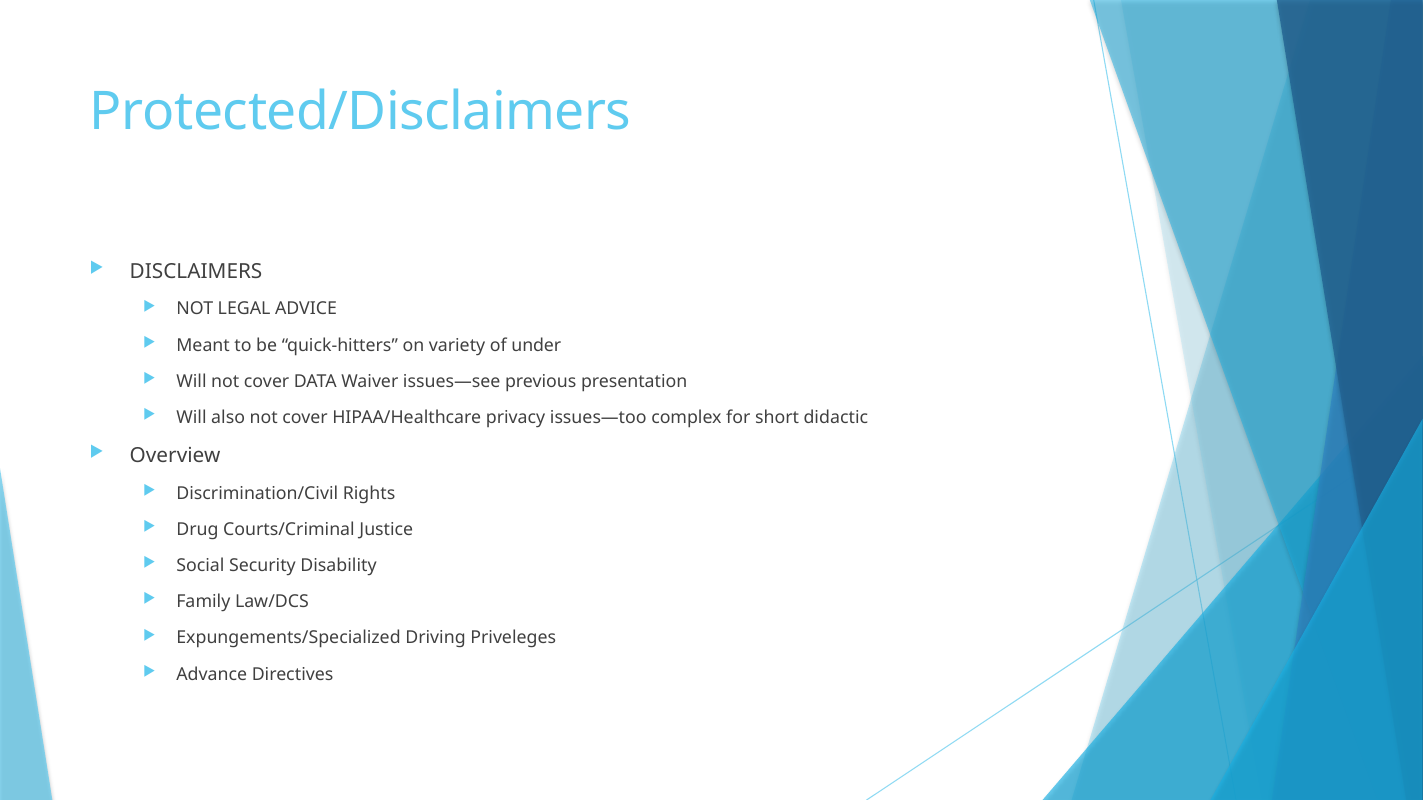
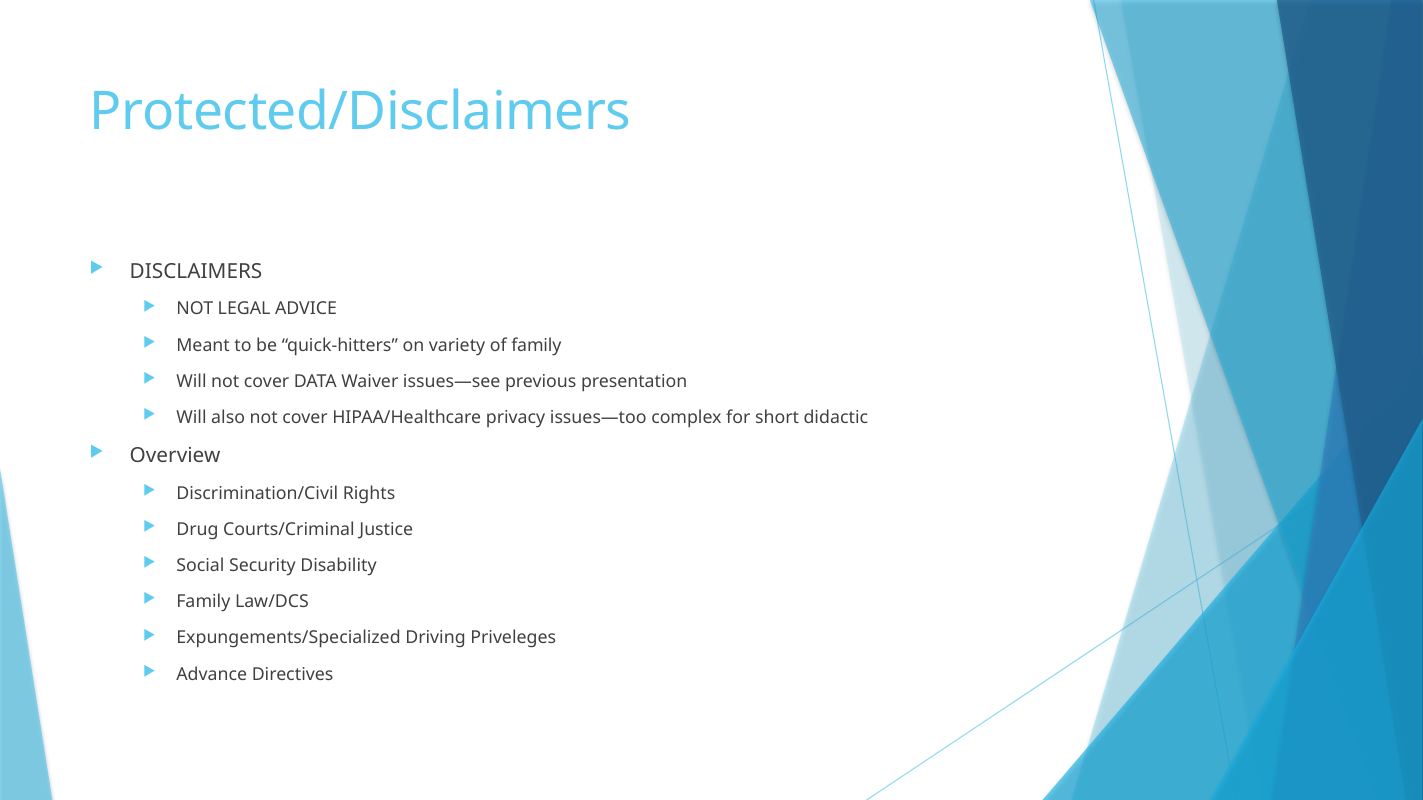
of under: under -> family
